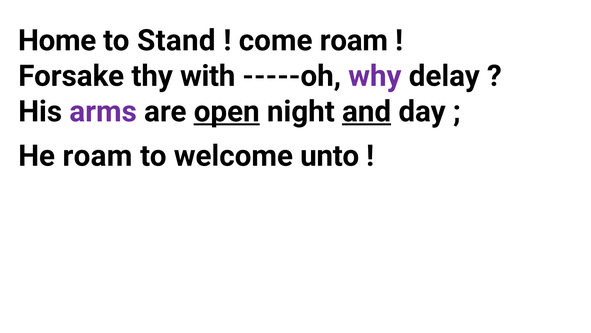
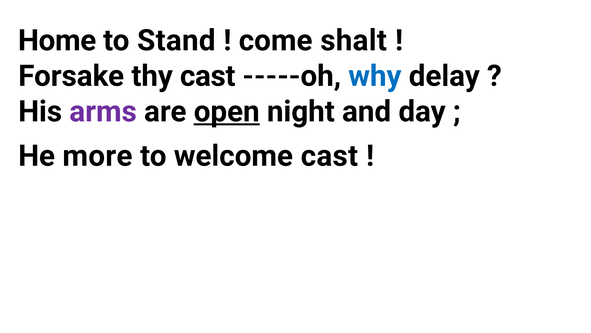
come roam: roam -> shalt
thy with: with -> cast
why colour: purple -> blue
and underline: present -> none
He roam: roam -> more
welcome unto: unto -> cast
